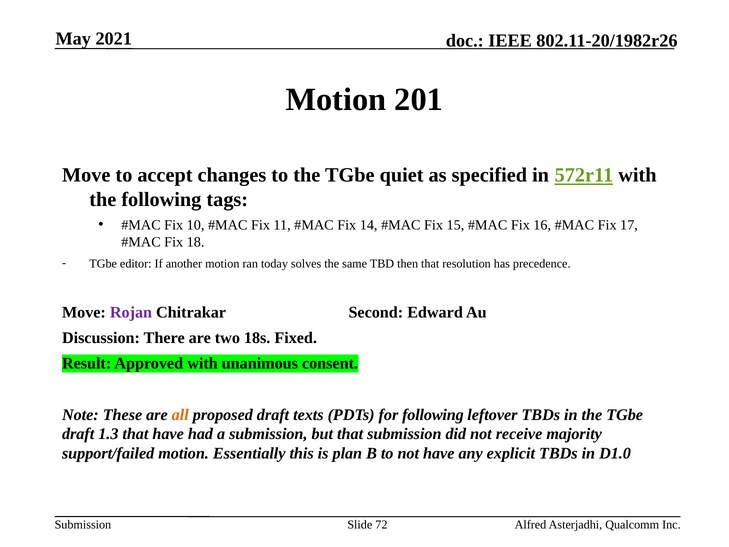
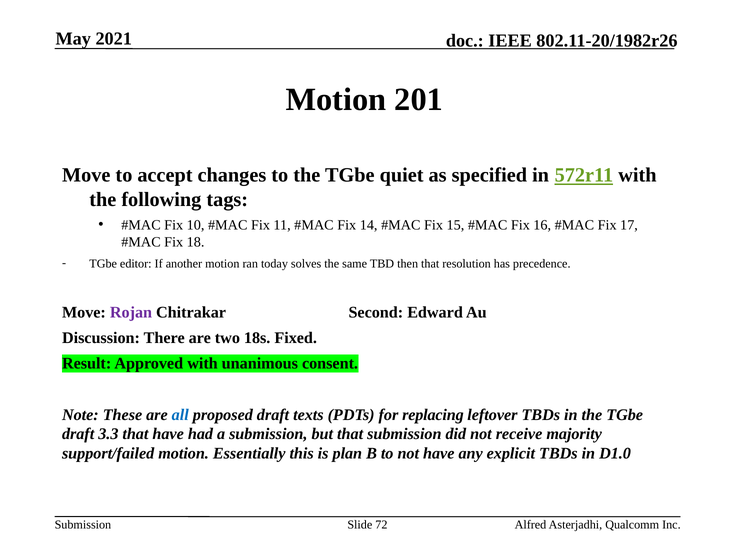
all colour: orange -> blue
for following: following -> replacing
1.3: 1.3 -> 3.3
